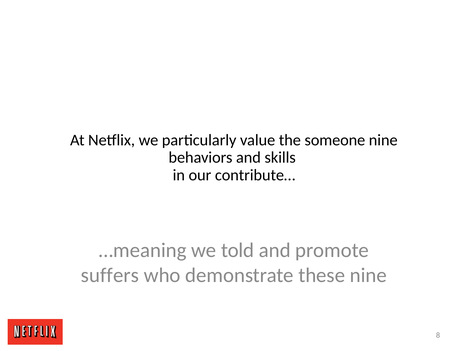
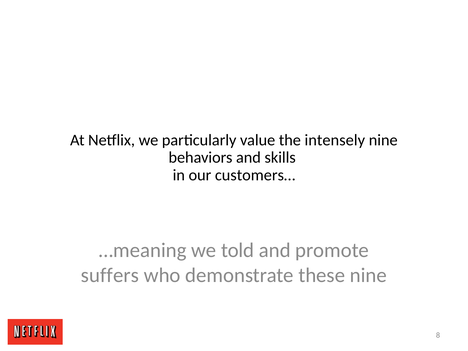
someone: someone -> intensely
contribute…: contribute… -> customers…
